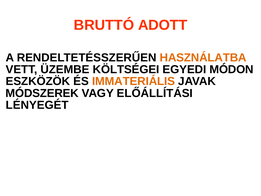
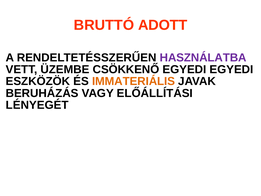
HASZNÁLATBA colour: orange -> purple
KÖLTSÉGEI: KÖLTSÉGEI -> CSÖKKENŐ
EGYEDI MÓDON: MÓDON -> EGYEDI
MÓDSZEREK: MÓDSZEREK -> BERUHÁZÁS
